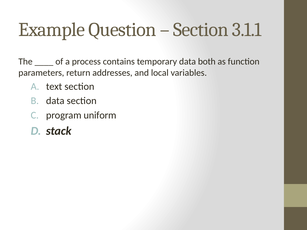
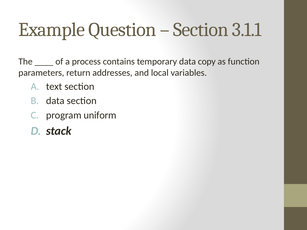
both: both -> copy
